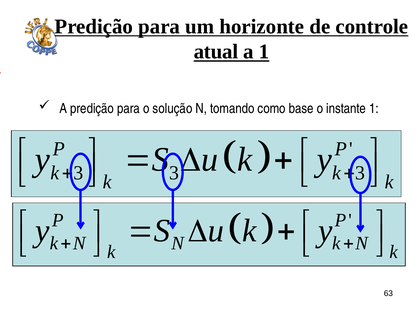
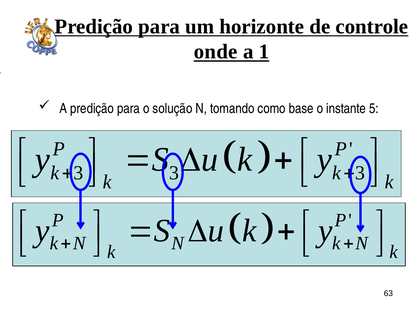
atual: atual -> onde
instante 1: 1 -> 5
